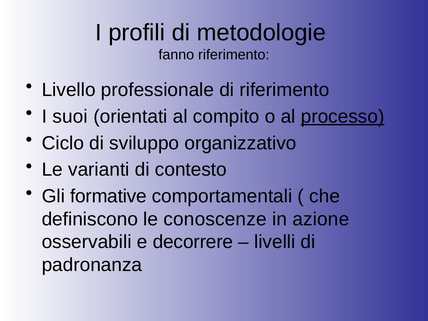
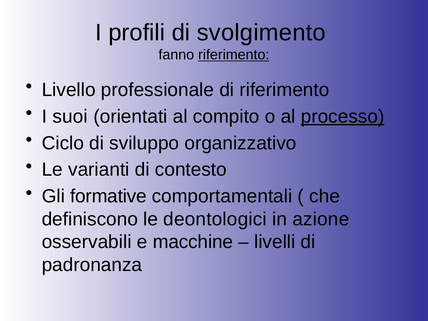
metodologie: metodologie -> svolgimento
riferimento at (234, 55) underline: none -> present
conoscenze: conoscenze -> deontologici
decorrere: decorrere -> macchine
